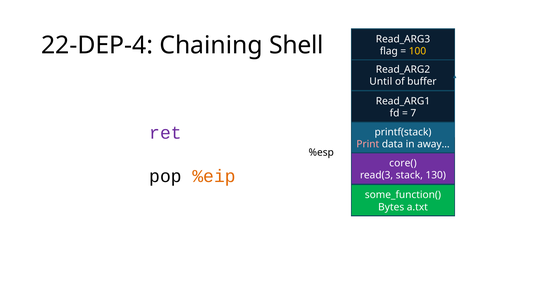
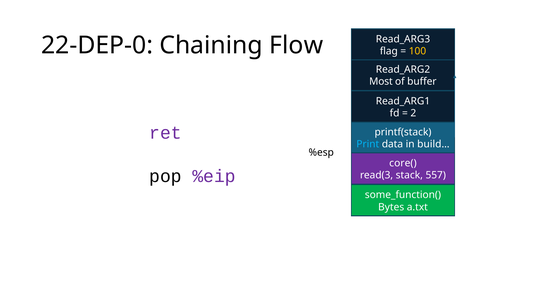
22-DEP-4: 22-DEP-4 -> 22-DEP-0
Shell: Shell -> Flow
Until: Until -> Most
7: 7 -> 2
Print colour: pink -> light blue
away…: away… -> build…
%eip colour: orange -> purple
130: 130 -> 557
